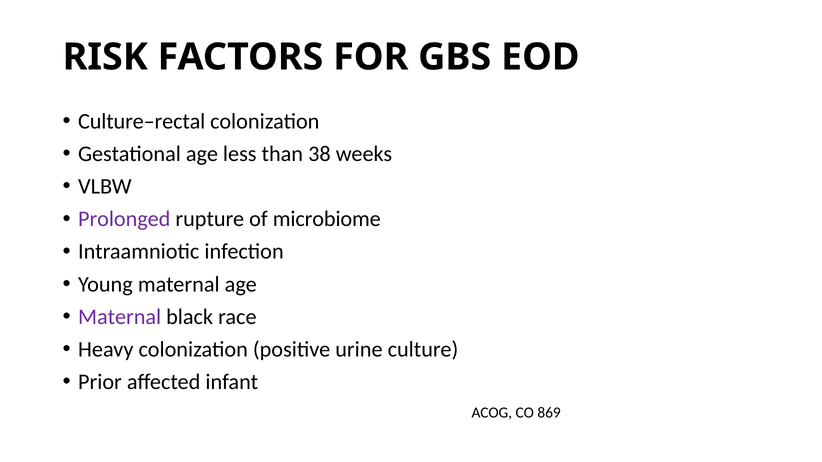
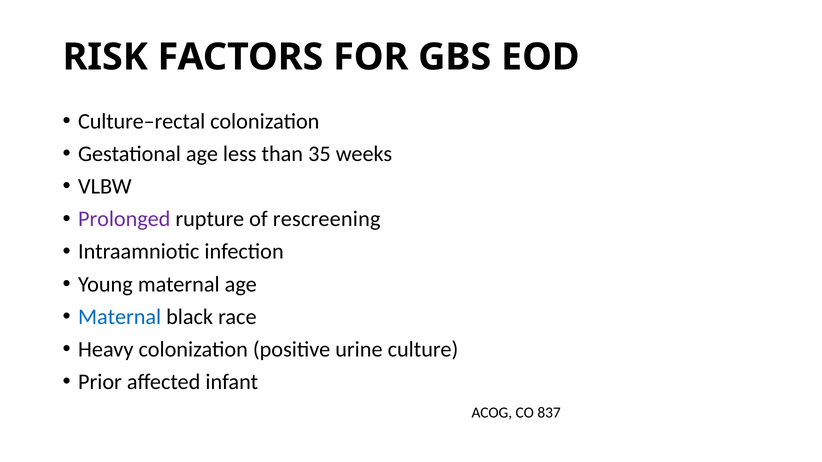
38: 38 -> 35
microbiome: microbiome -> rescreening
Maternal at (120, 317) colour: purple -> blue
869: 869 -> 837
